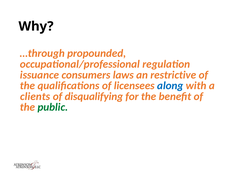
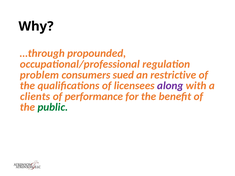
issuance: issuance -> problem
laws: laws -> sued
along colour: blue -> purple
disqualifying: disqualifying -> performance
